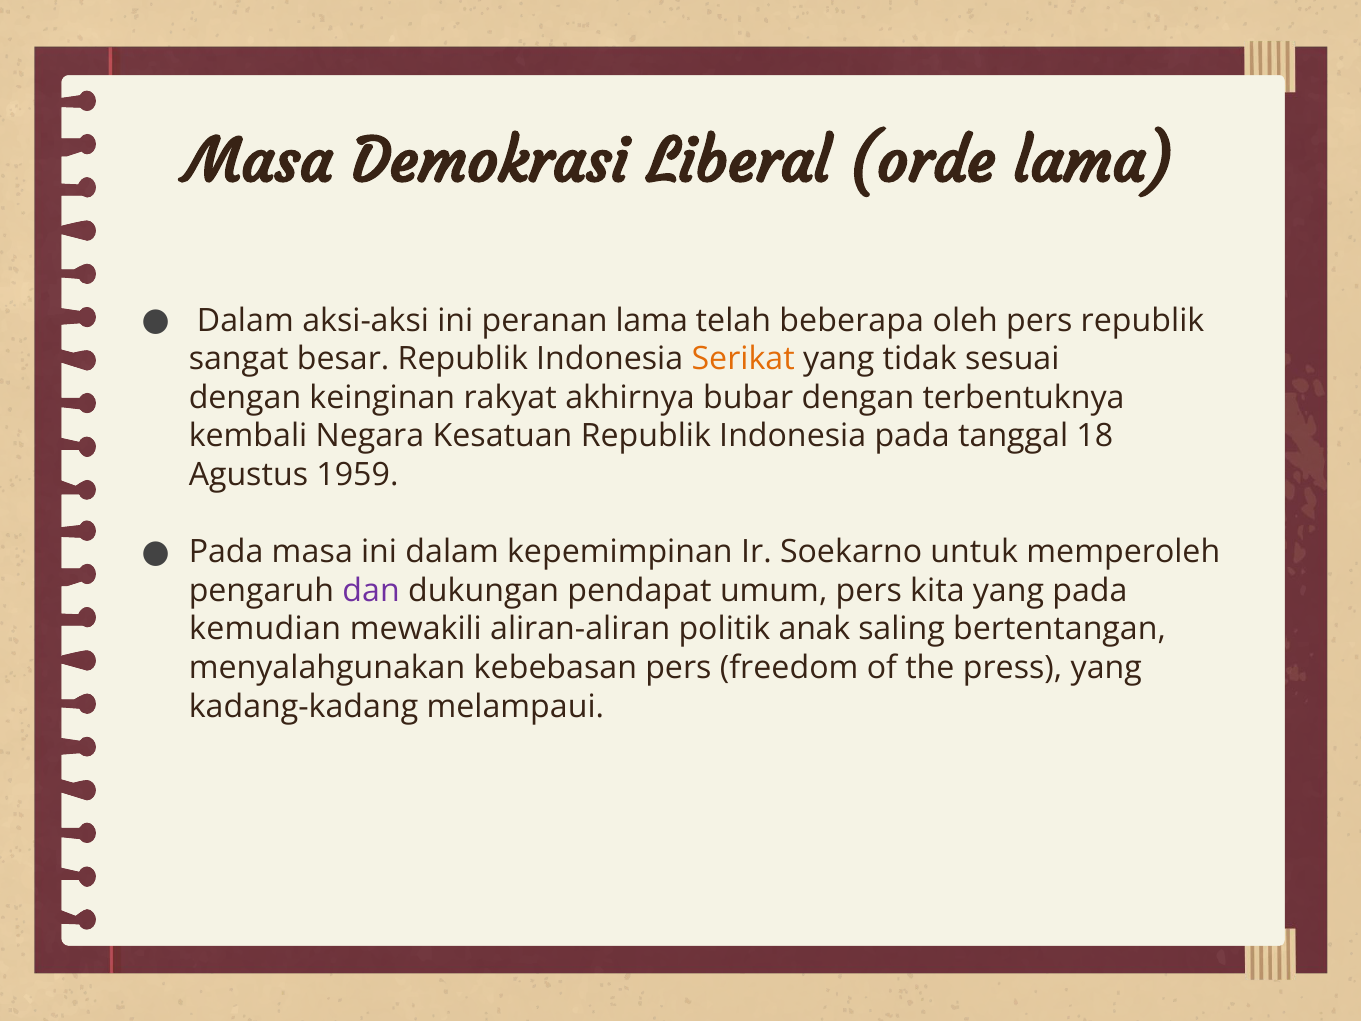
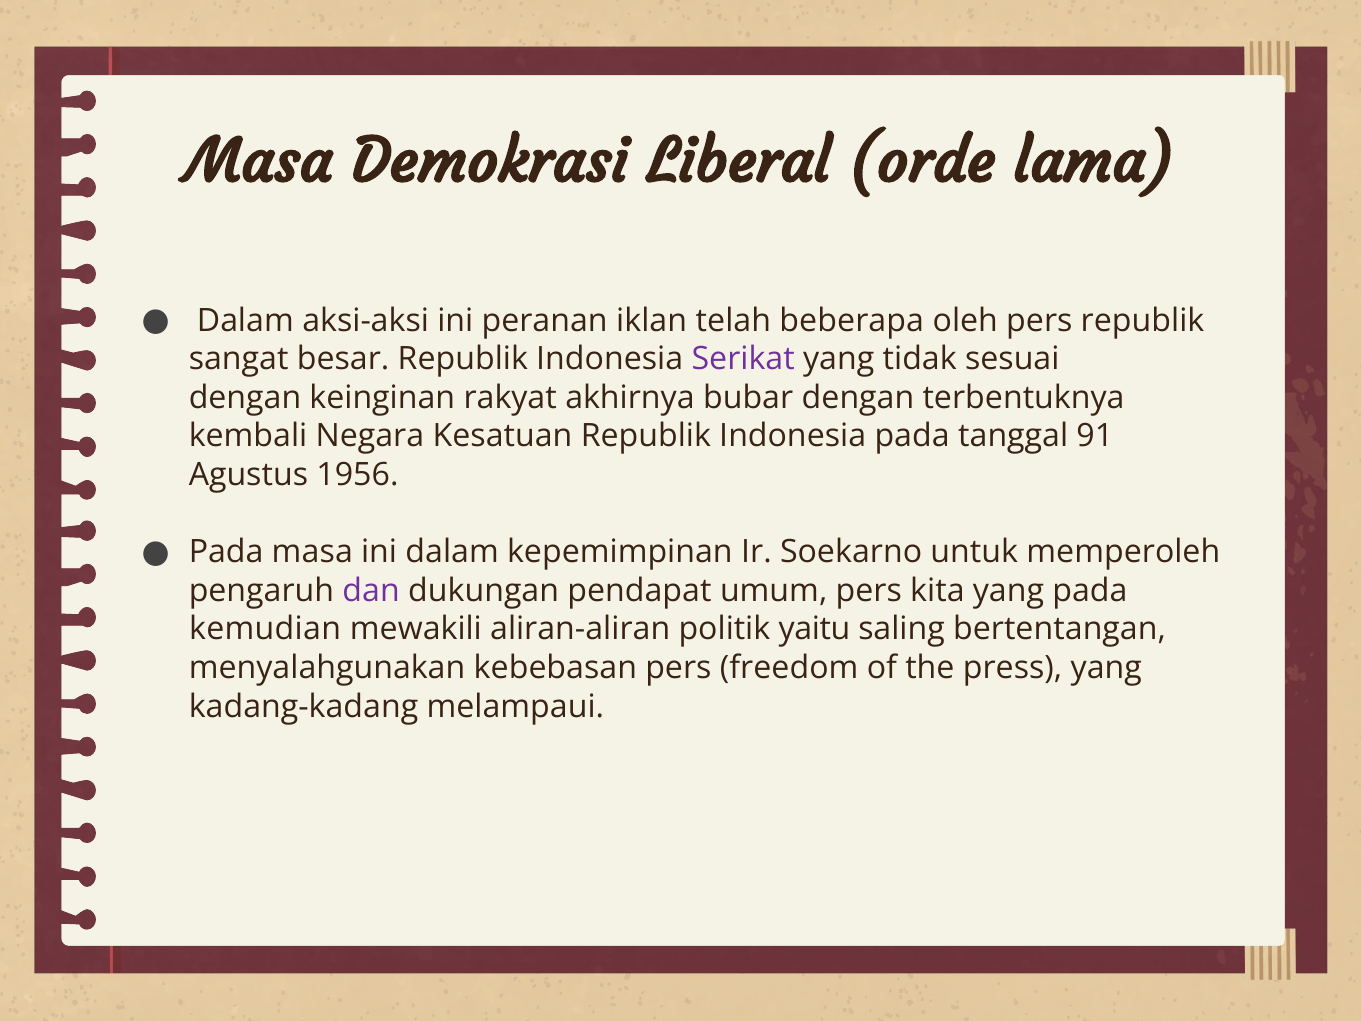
peranan lama: lama -> iklan
Serikat colour: orange -> purple
18: 18 -> 91
1959: 1959 -> 1956
anak: anak -> yaitu
